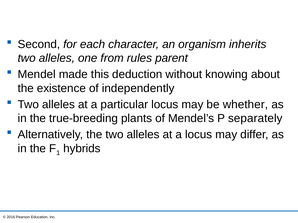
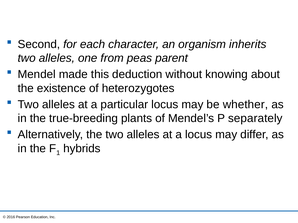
rules: rules -> peas
independently: independently -> heterozygotes
